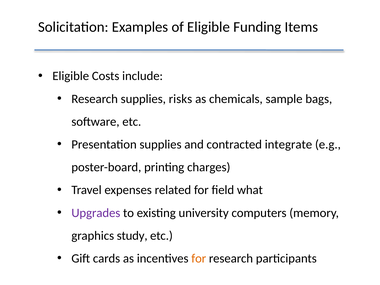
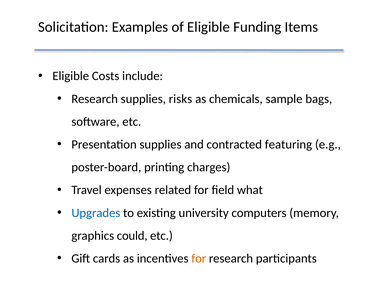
integrate: integrate -> featuring
Upgrades colour: purple -> blue
study: study -> could
